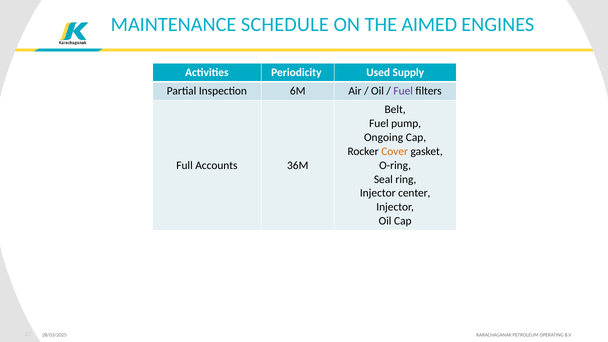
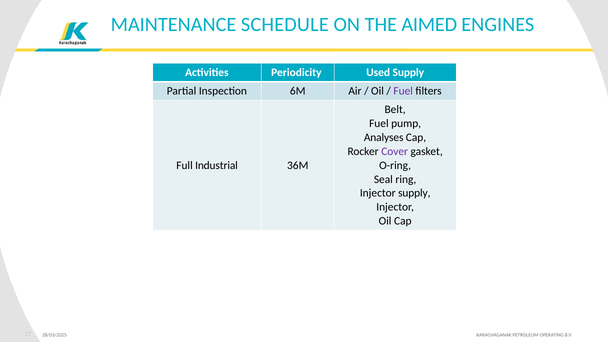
Ongoing: Ongoing -> Analyses
Cover colour: orange -> purple
Accounts: Accounts -> Industrial
Injector center: center -> supply
